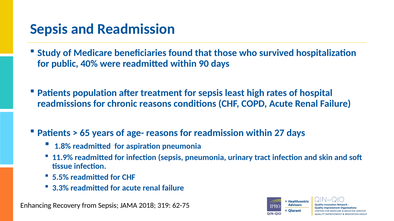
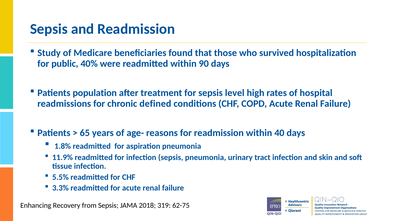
least: least -> level
chronic reasons: reasons -> defined
27: 27 -> 40
